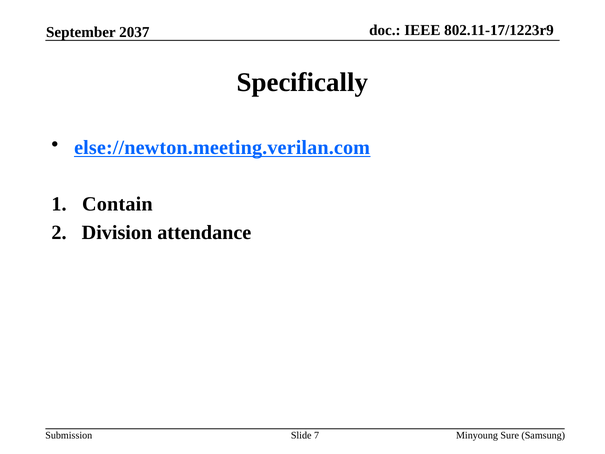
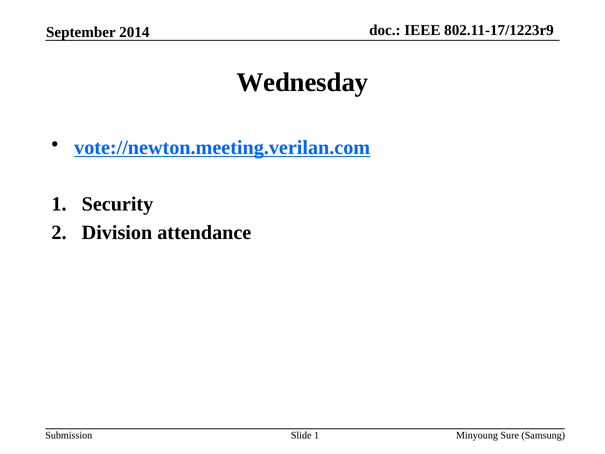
2037: 2037 -> 2014
Specifically: Specifically -> Wednesday
else://newton.meeting.verilan.com: else://newton.meeting.verilan.com -> vote://newton.meeting.verilan.com
Contain: Contain -> Security
Slide 7: 7 -> 1
